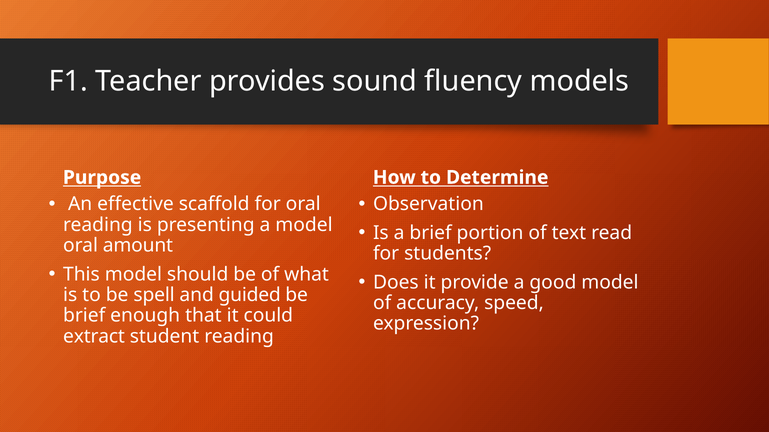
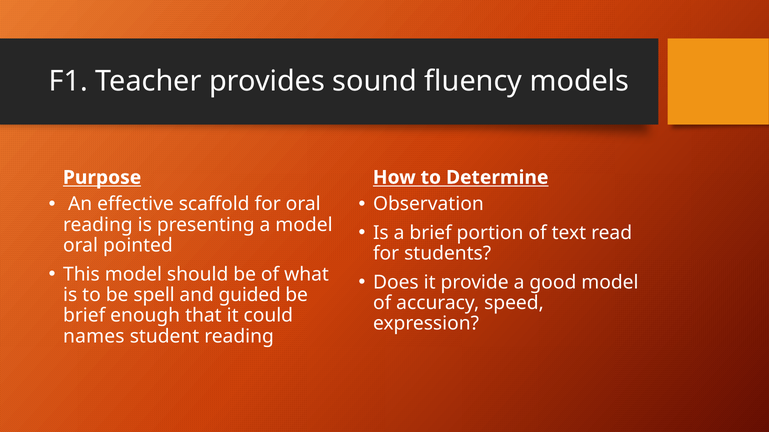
amount: amount -> pointed
extract: extract -> names
